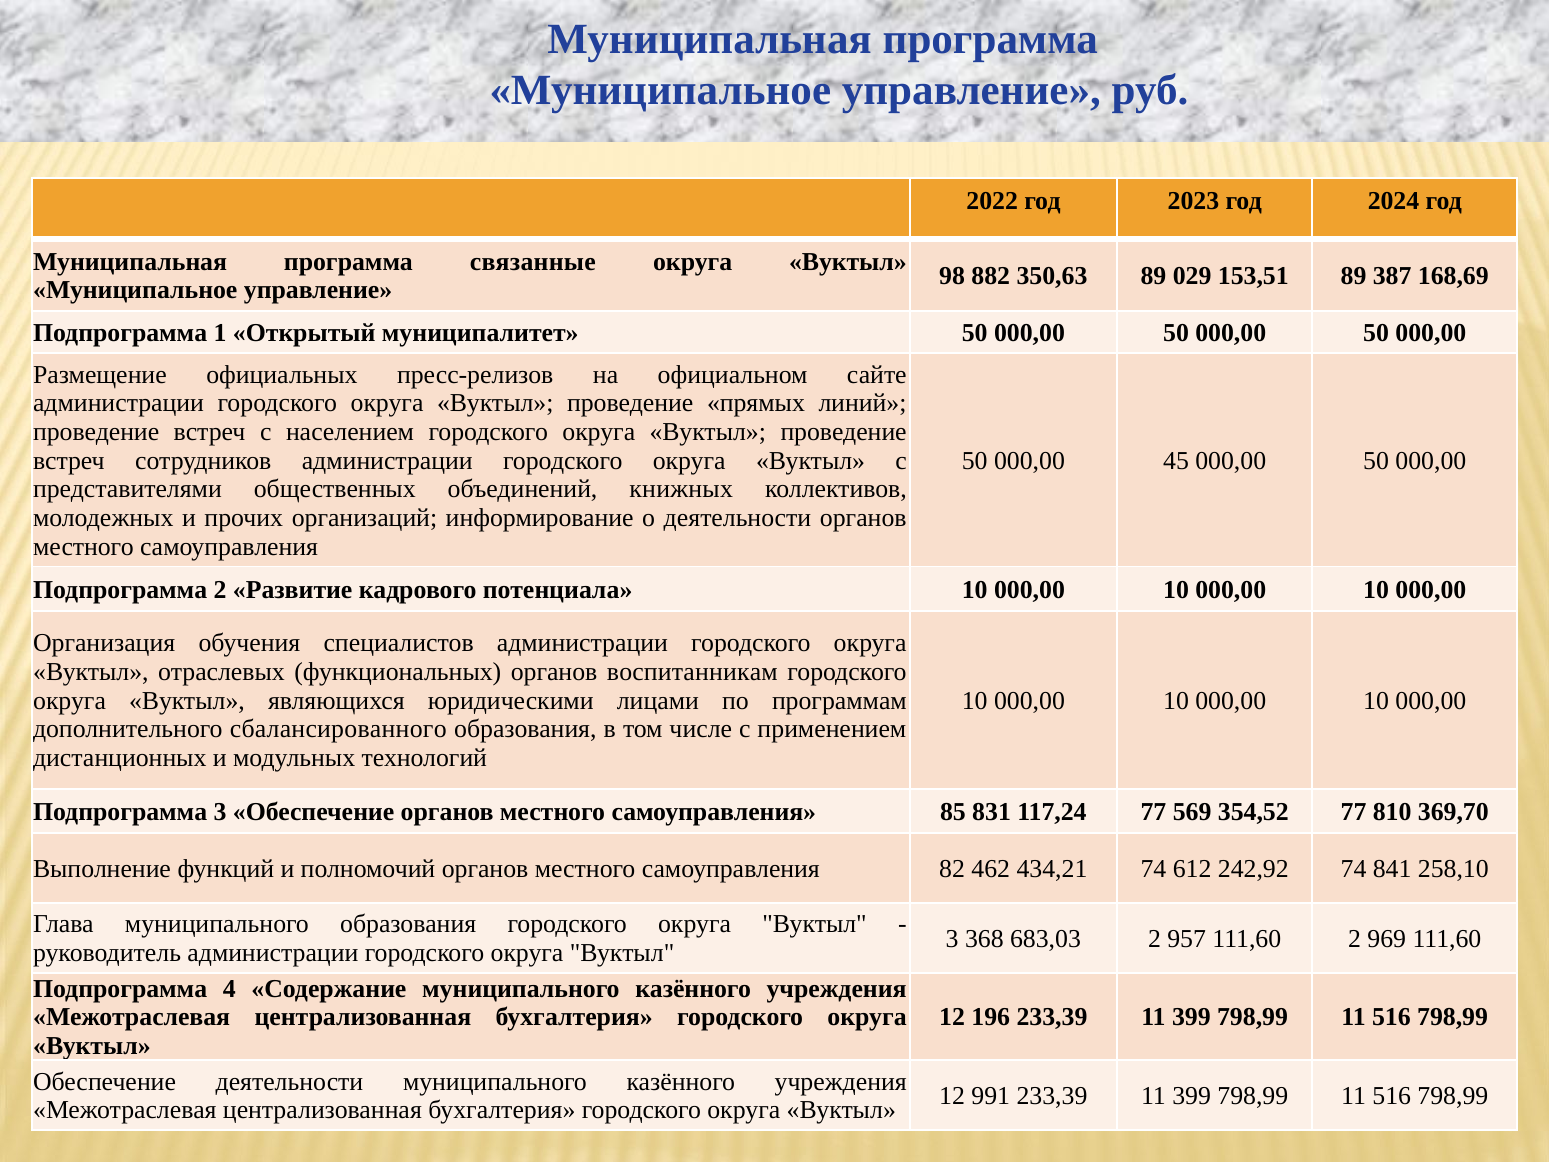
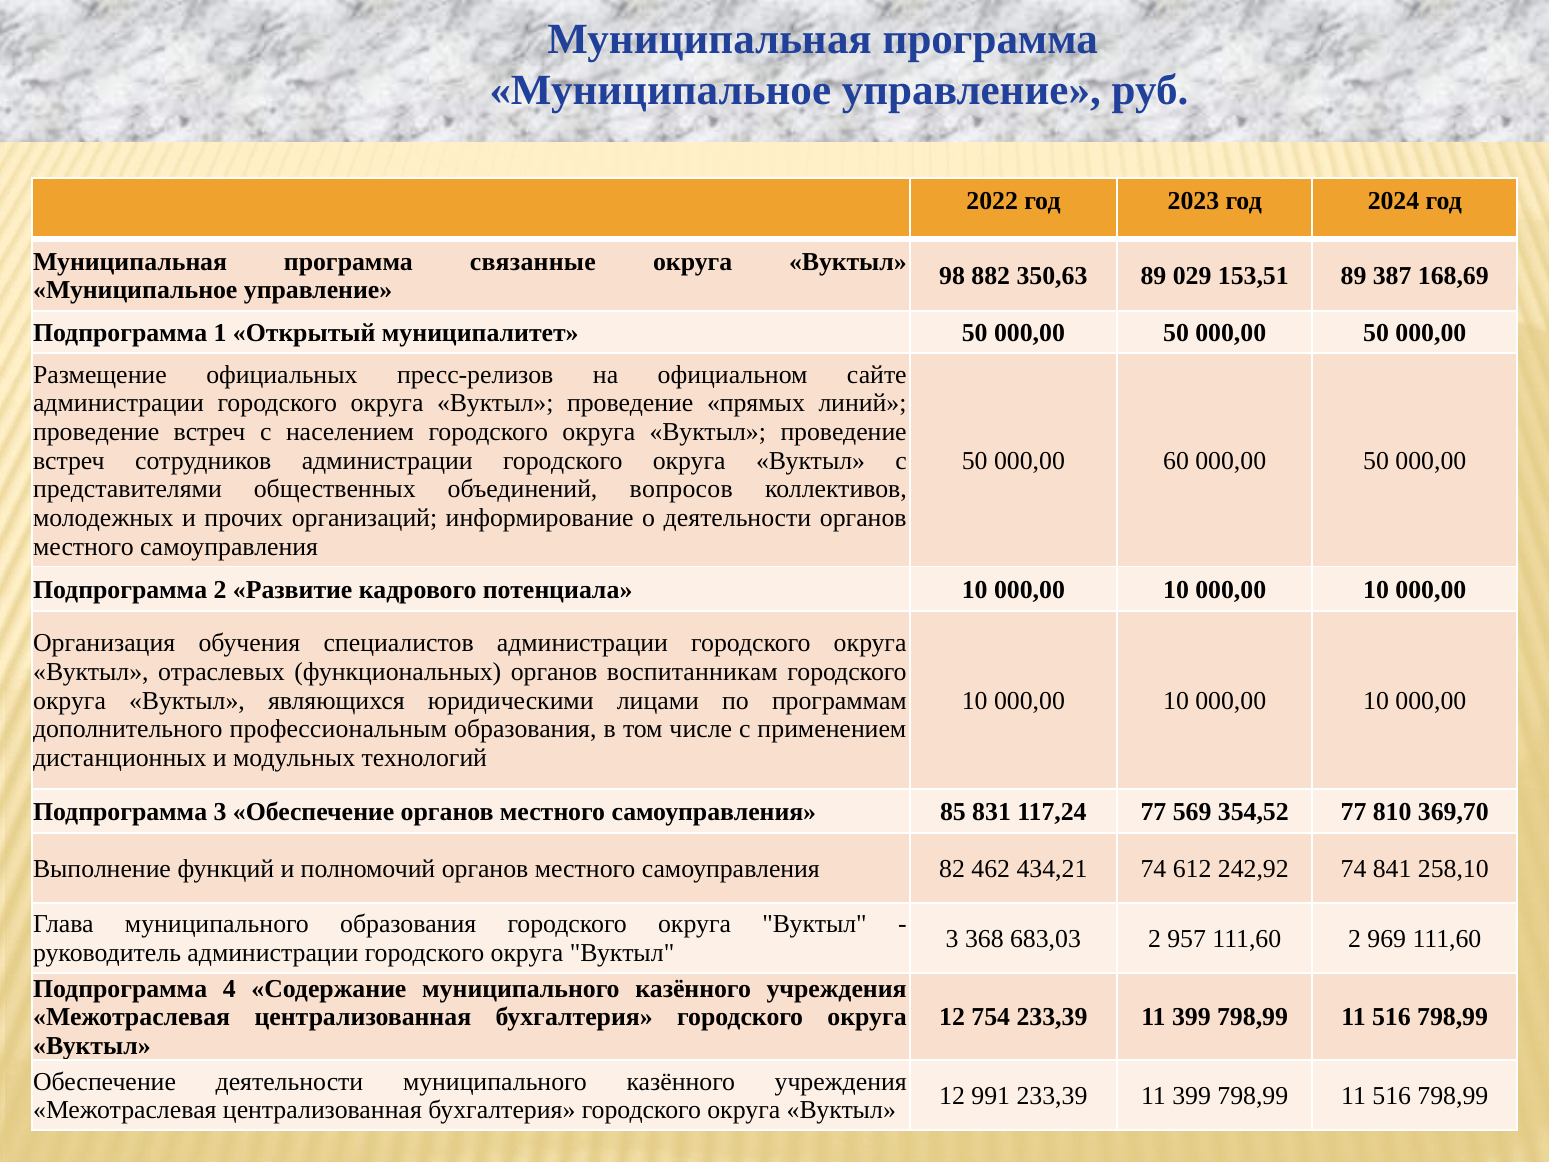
45: 45 -> 60
книжных: книжных -> вопросов
сбалансированного: сбалансированного -> профессиональным
196: 196 -> 754
